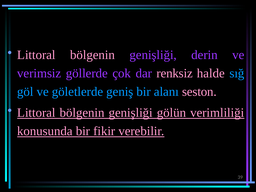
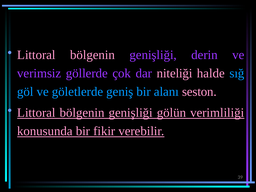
renksiz: renksiz -> niteliği
